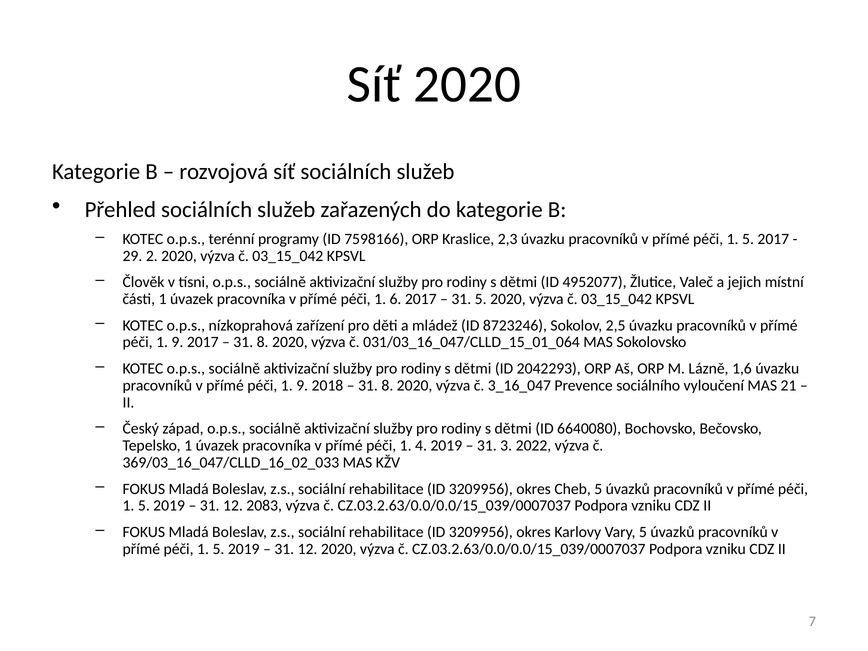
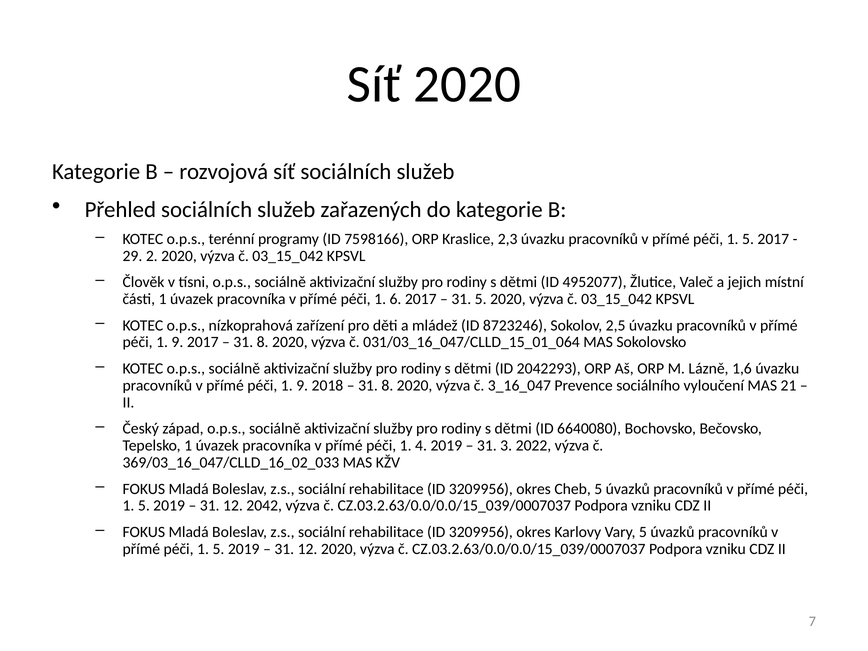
2083: 2083 -> 2042
